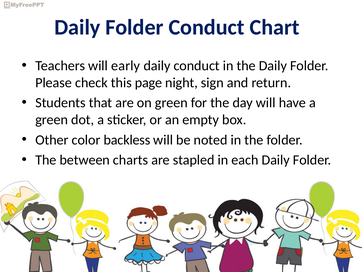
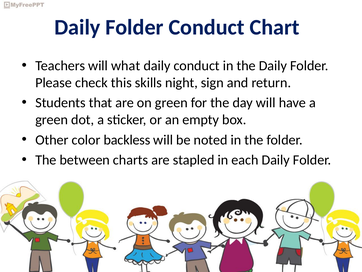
early: early -> what
page: page -> skills
